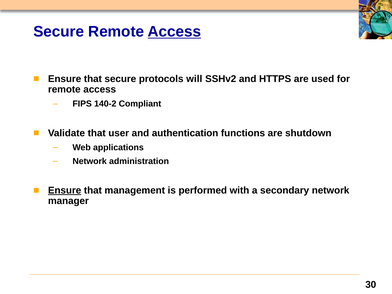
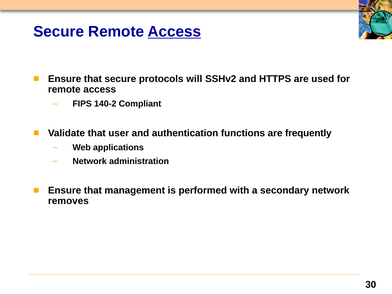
shutdown: shutdown -> frequently
Ensure at (65, 190) underline: present -> none
manager: manager -> removes
